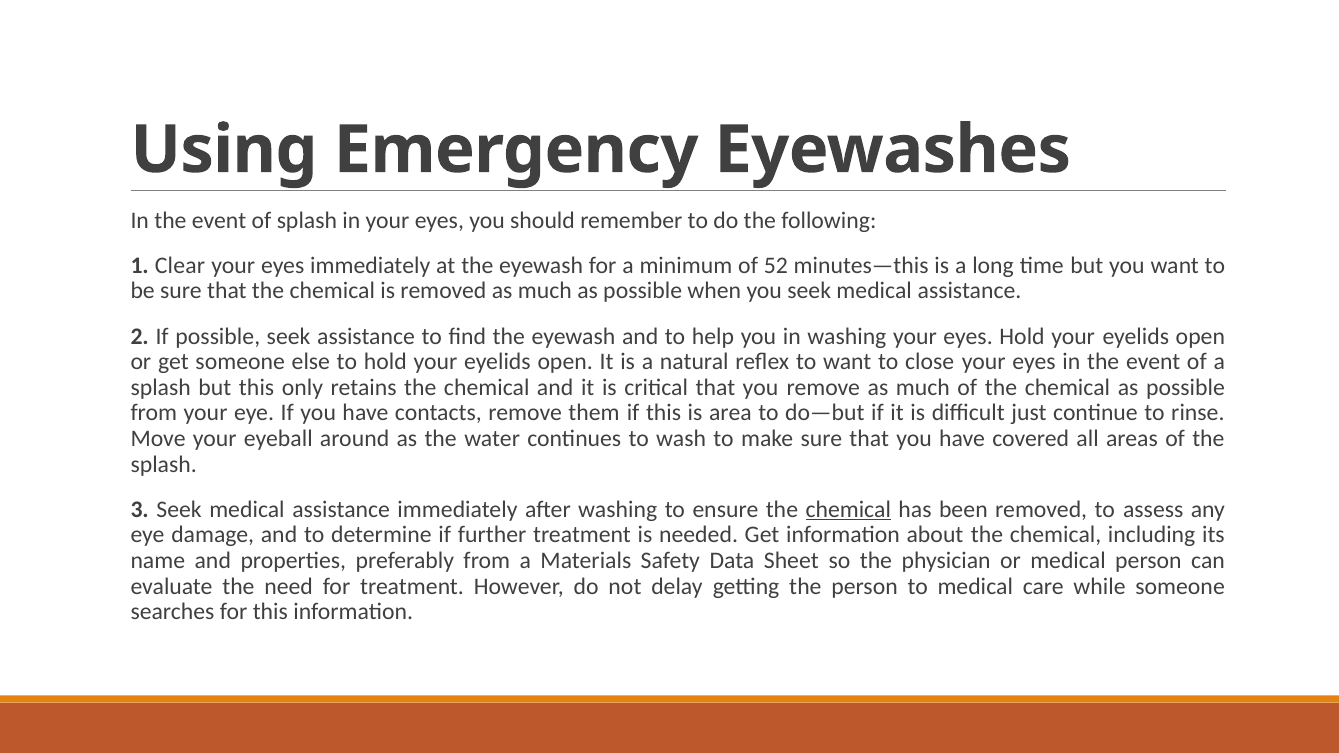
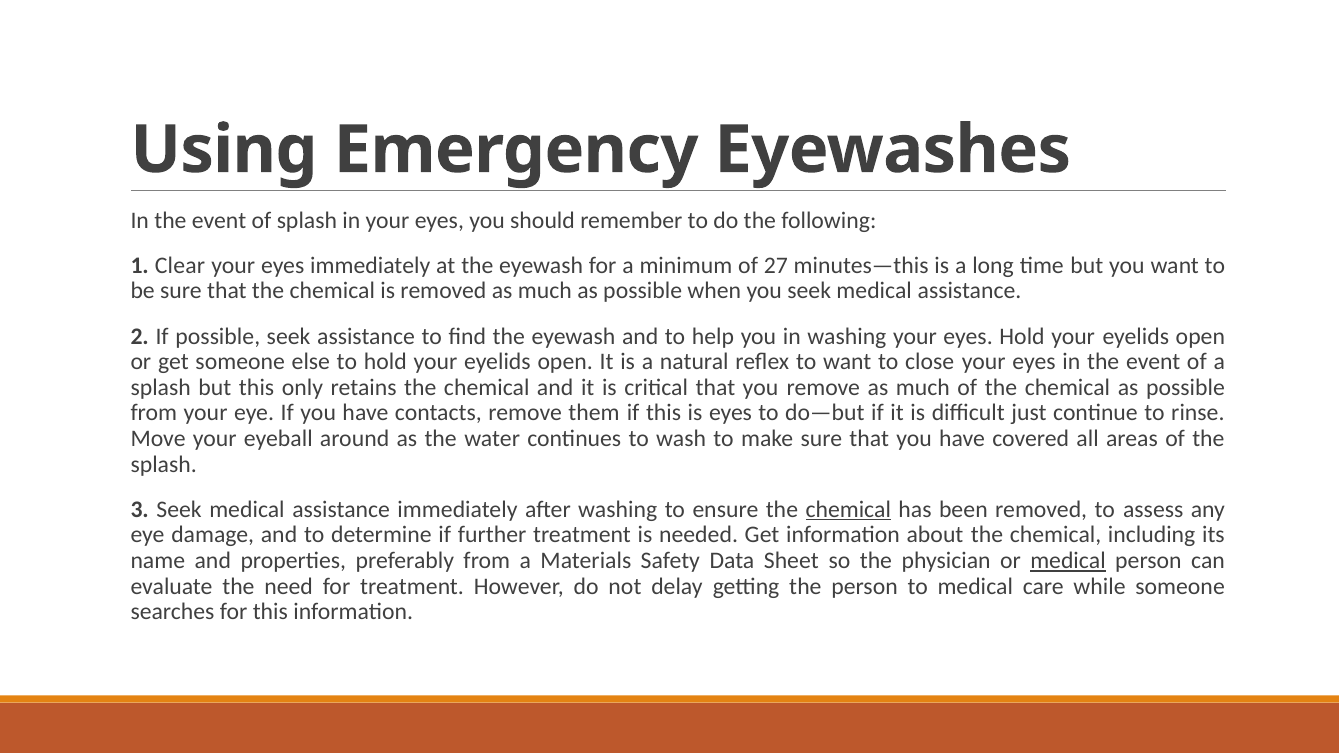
52: 52 -> 27
is area: area -> eyes
medical at (1068, 561) underline: none -> present
